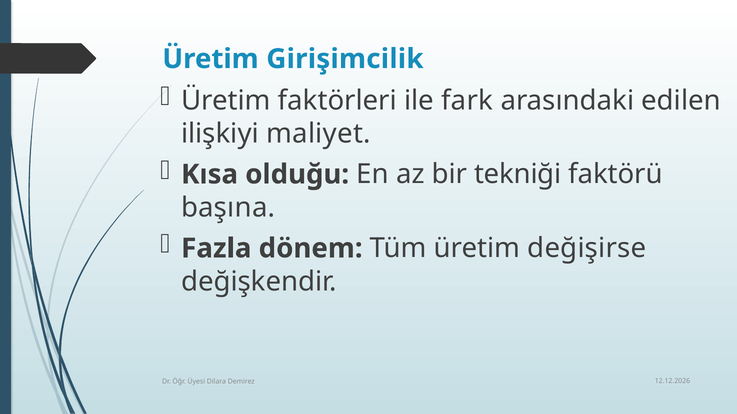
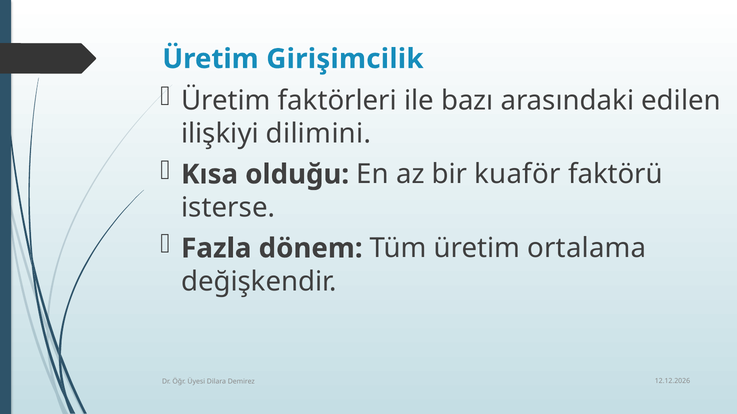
fark: fark -> bazı
maliyet: maliyet -> dilimini
tekniği: tekniği -> kuaför
başına: başına -> isterse
değişirse: değişirse -> ortalama
